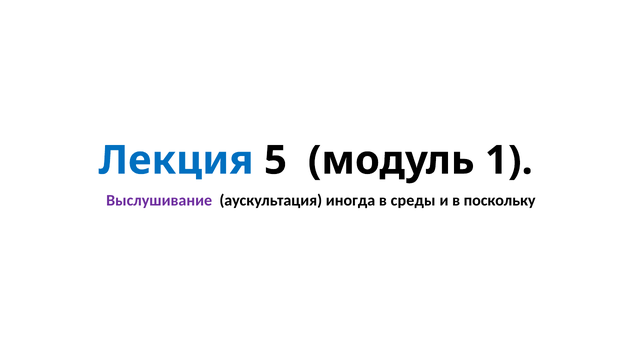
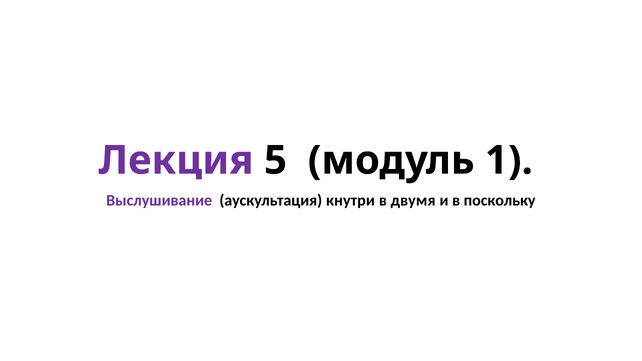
Лекция colour: blue -> purple
иногда: иногда -> кнутри
среды: среды -> двумя
